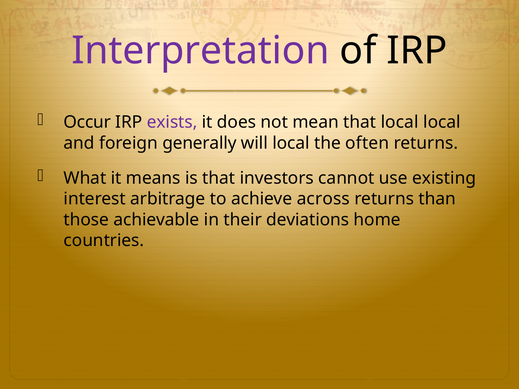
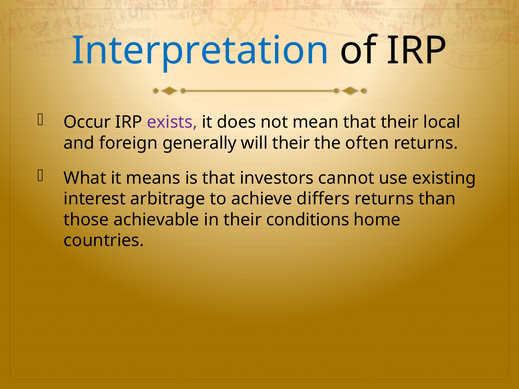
Interpretation colour: purple -> blue
that local: local -> their
will local: local -> their
across: across -> differs
deviations: deviations -> conditions
